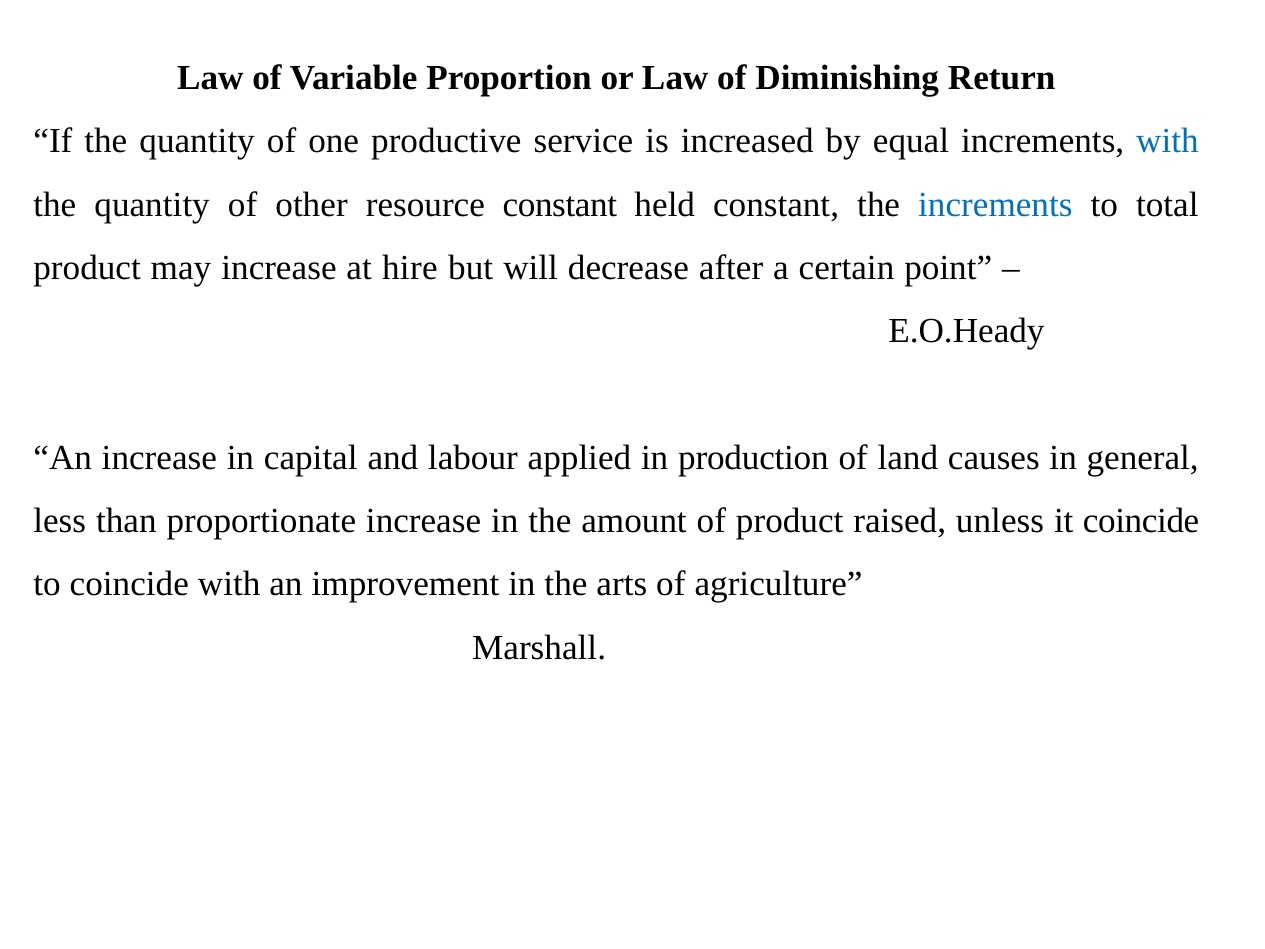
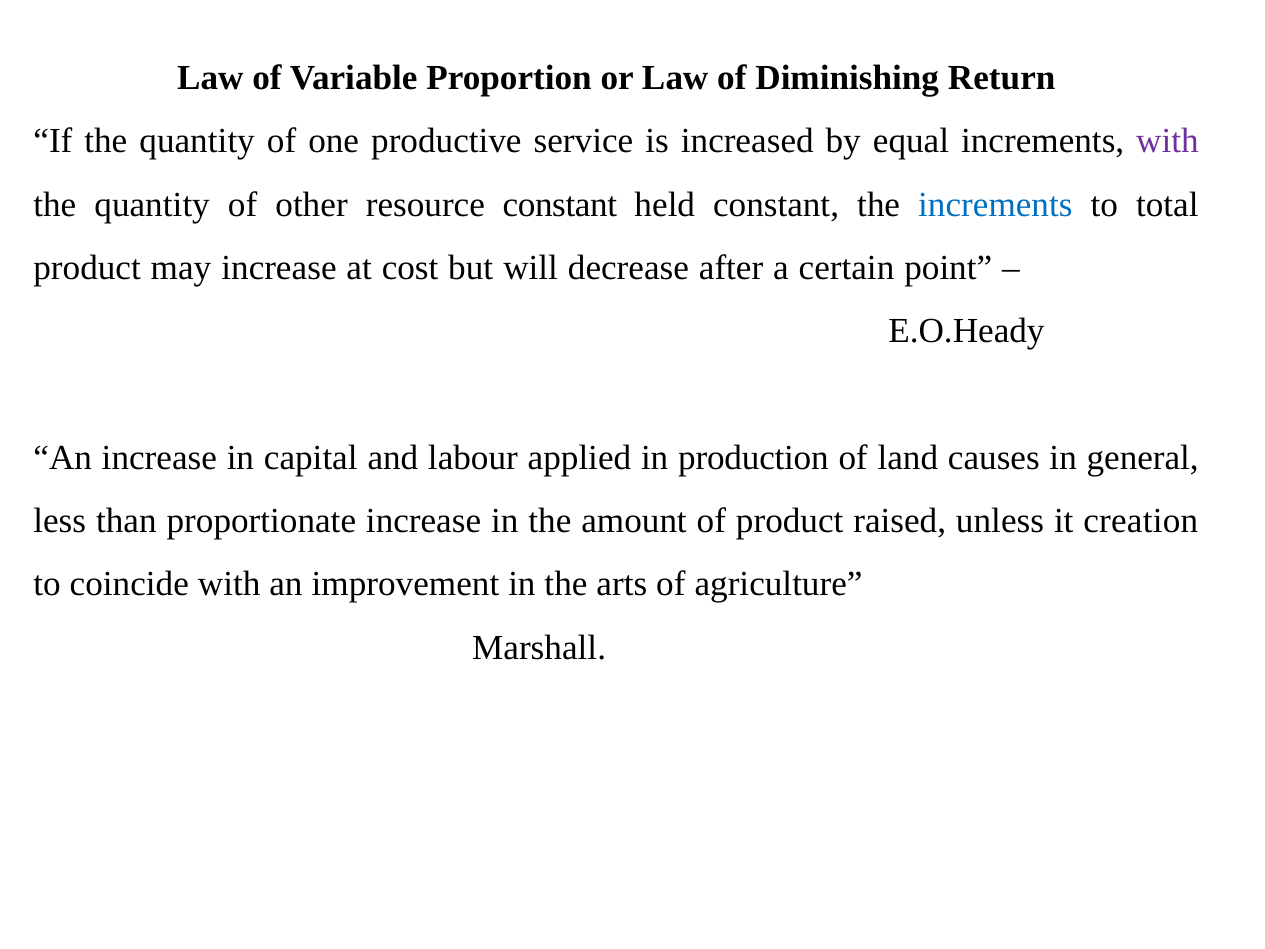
with at (1167, 141) colour: blue -> purple
hire: hire -> cost
it coincide: coincide -> creation
